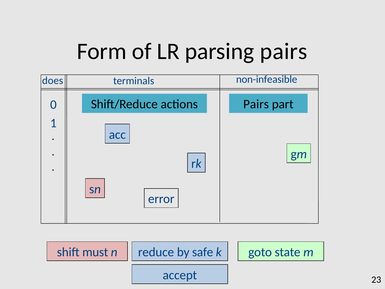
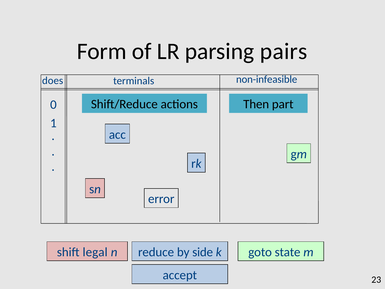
actions Pairs: Pairs -> Then
must: must -> legal
safe: safe -> side
